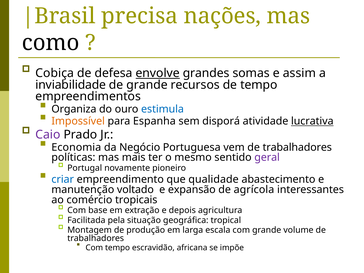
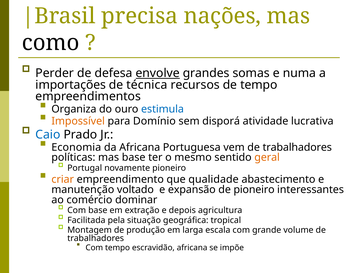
Cobiça: Cobiça -> Perder
assim: assim -> numa
inviabilidade: inviabilidade -> importações
de grande: grande -> técnica
Espanha: Espanha -> Domínio
lucrativa underline: present -> none
Caio colour: purple -> blue
da Negócio: Negócio -> Africana
mas mais: mais -> base
geral colour: purple -> orange
criar colour: blue -> orange
de agrícola: agrícola -> pioneiro
tropicais: tropicais -> dominar
